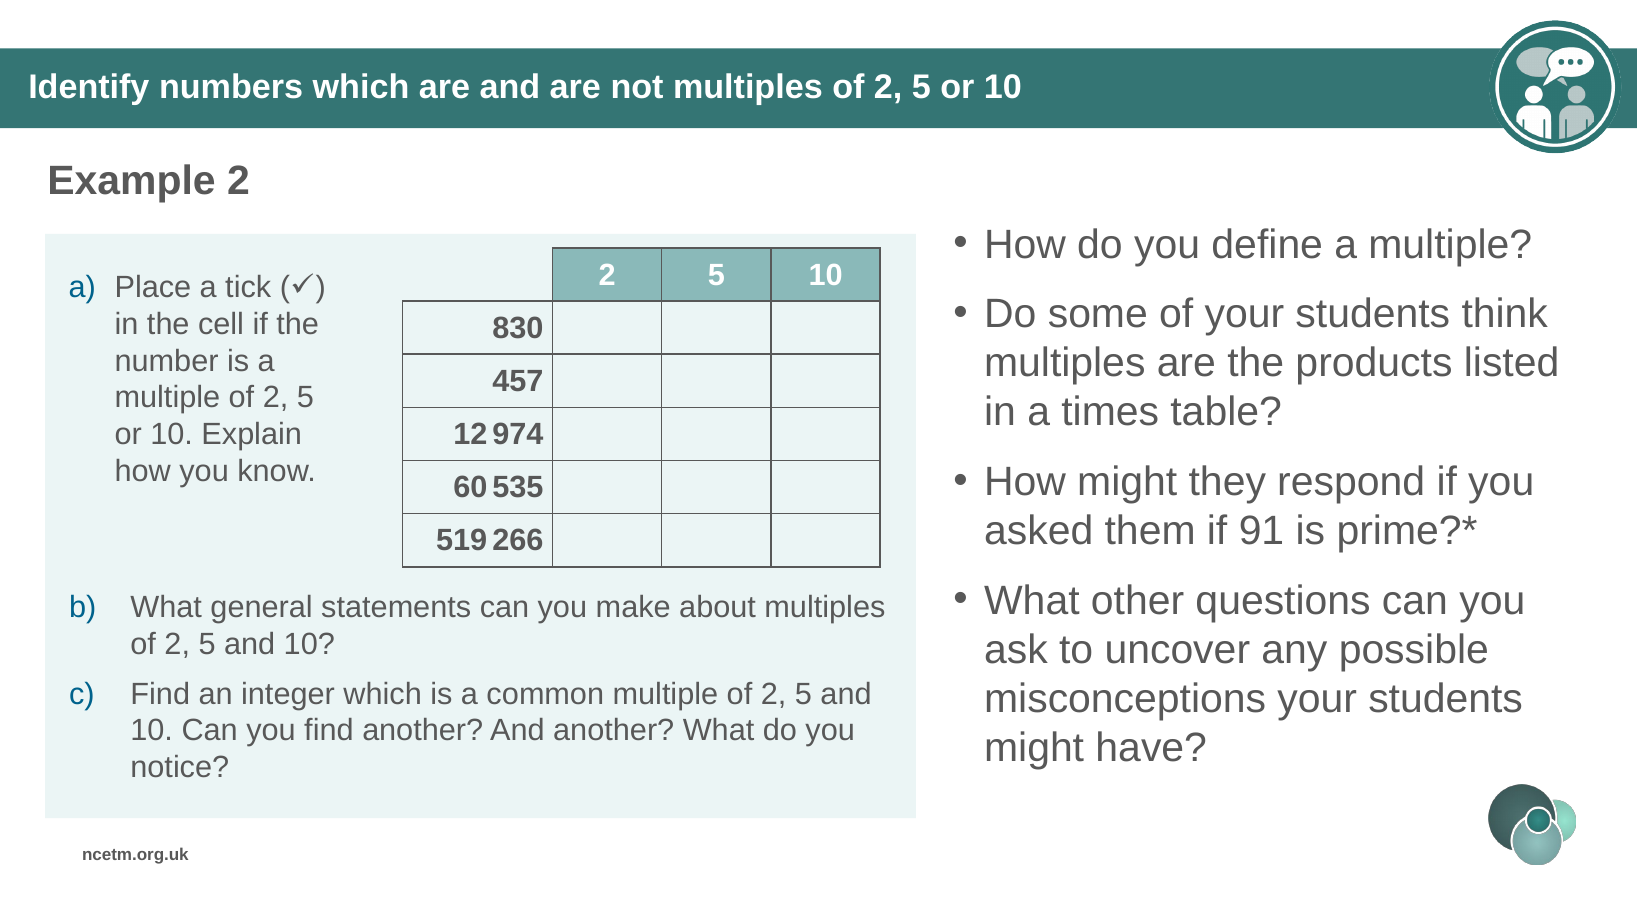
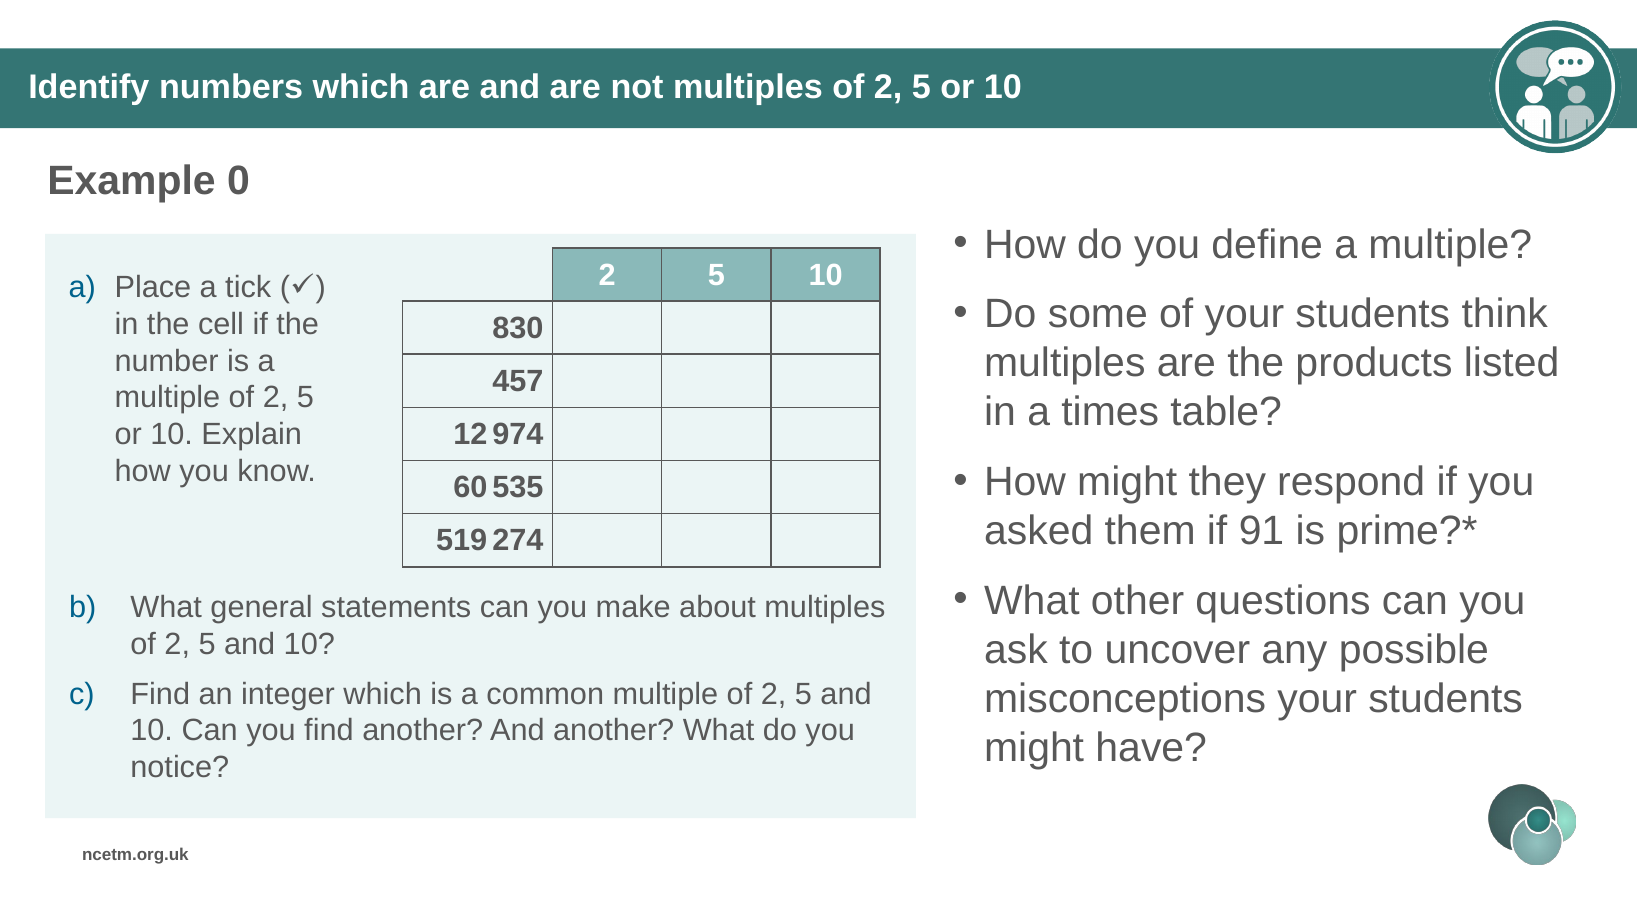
Example 2: 2 -> 0
266: 266 -> 274
